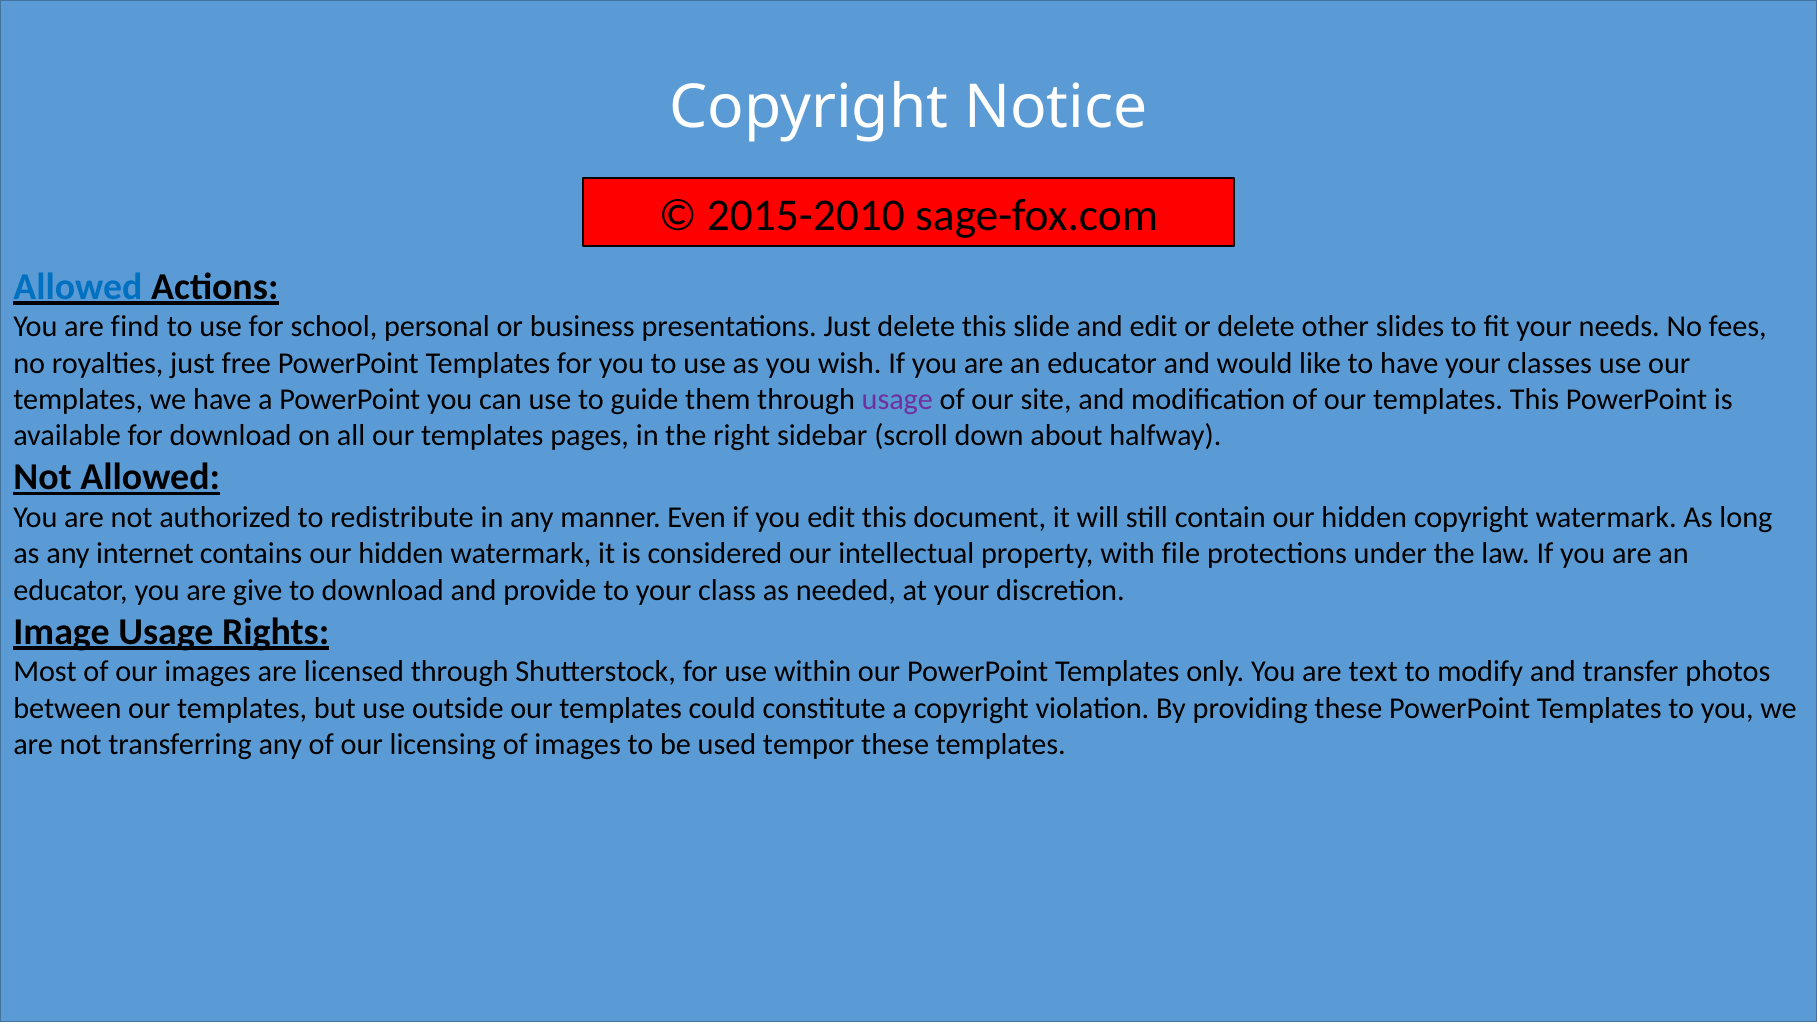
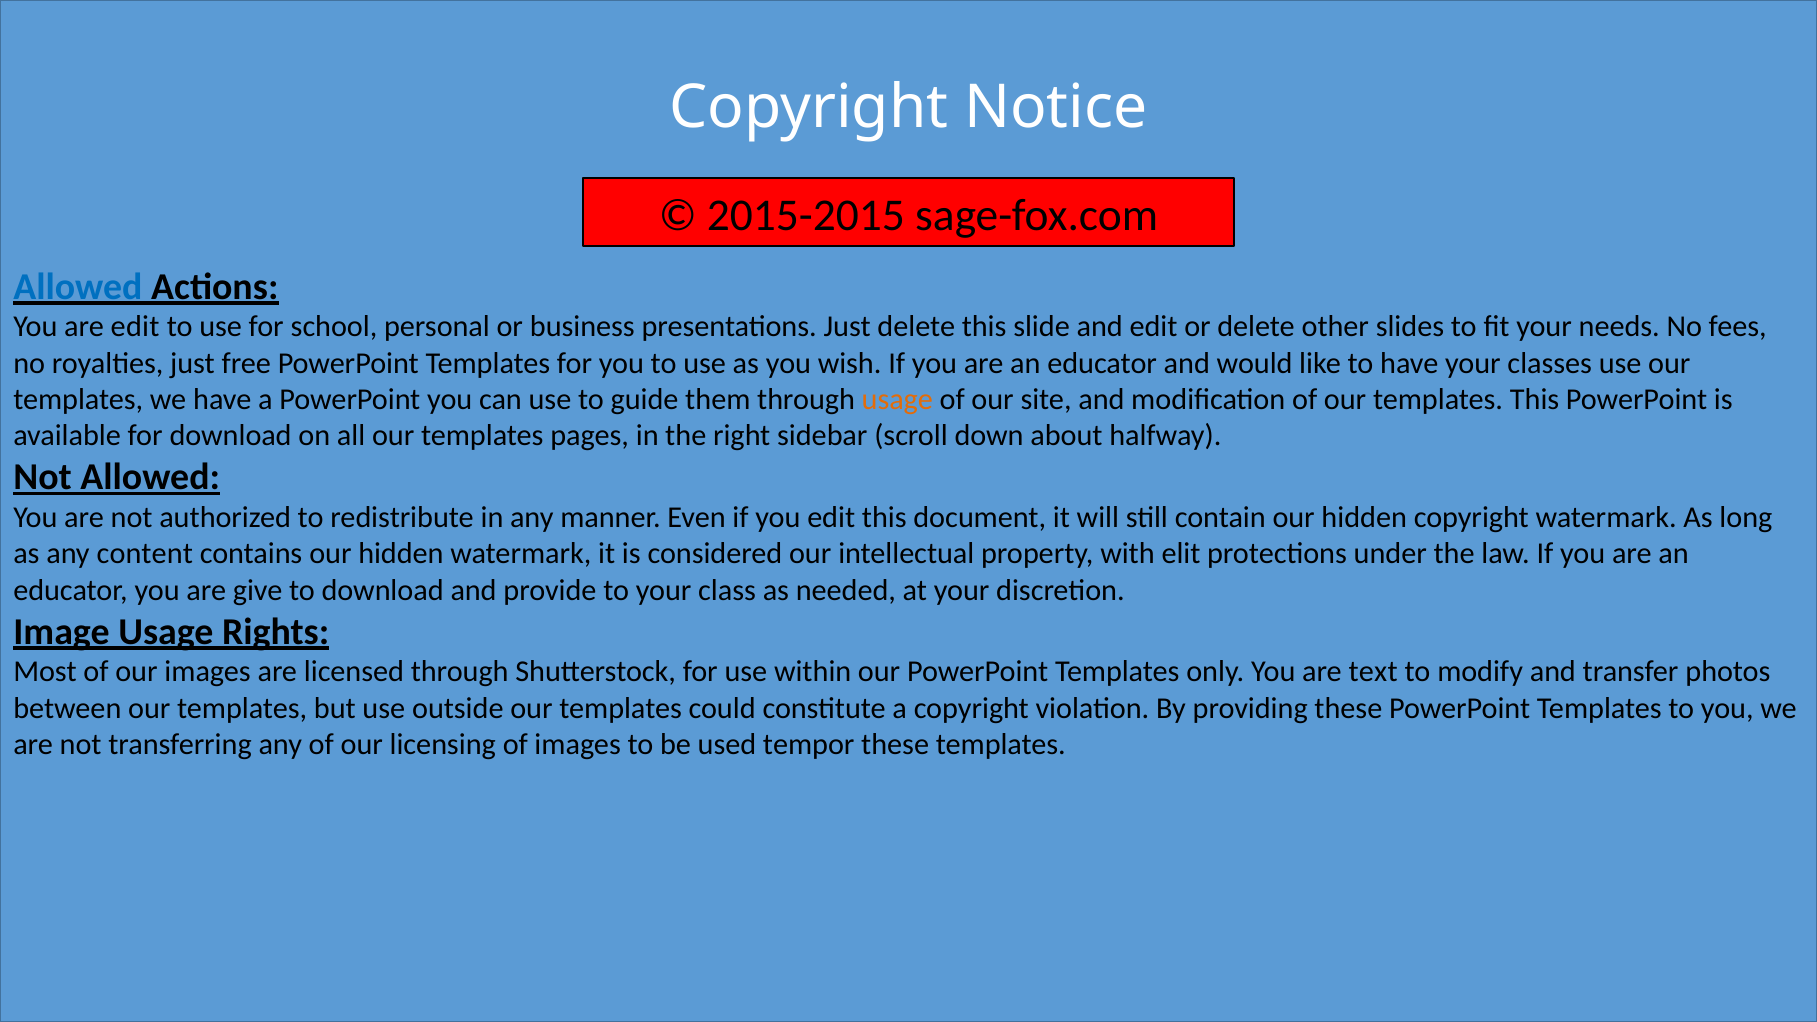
2015-2010: 2015-2010 -> 2015-2015
are find: find -> edit
usage at (897, 400) colour: purple -> orange
internet: internet -> content
file: file -> elit
